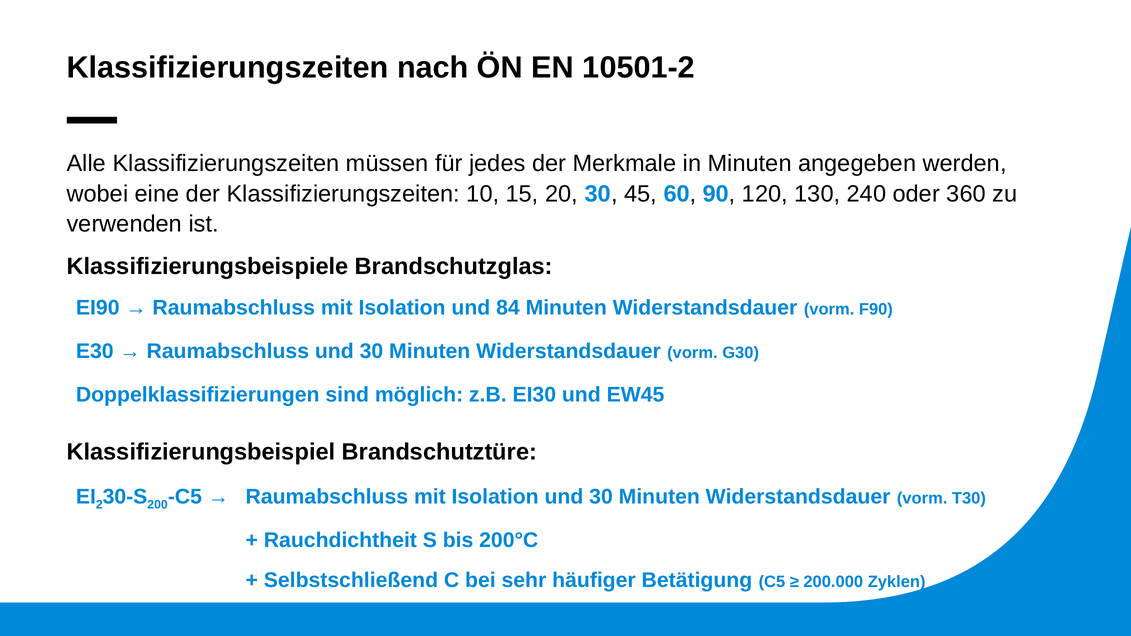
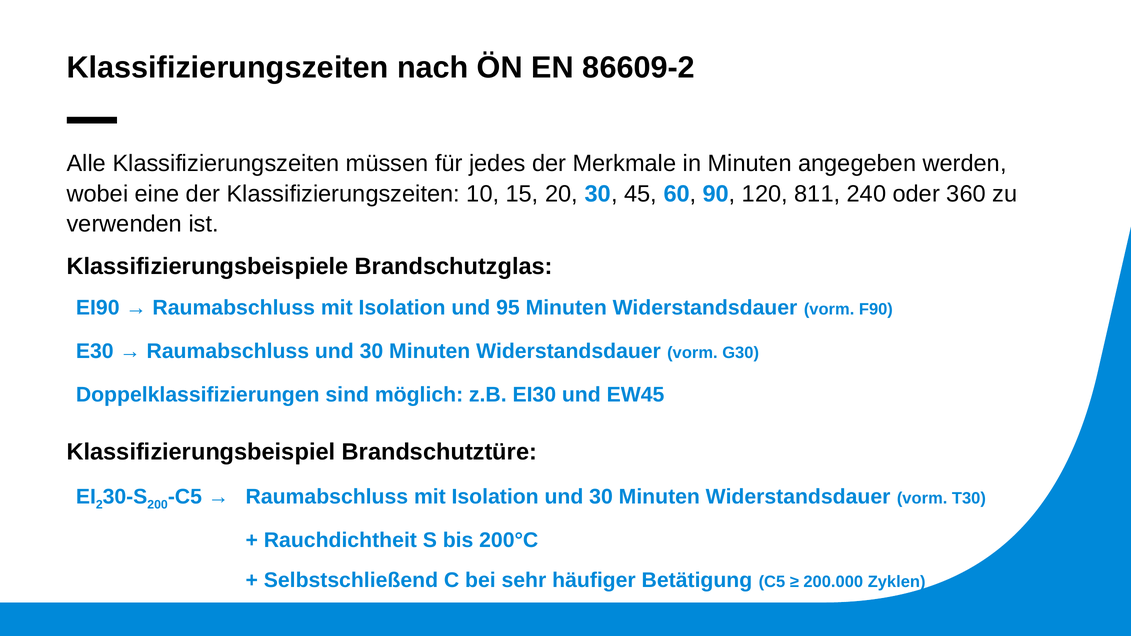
10501-2: 10501-2 -> 86609-2
130: 130 -> 811
84: 84 -> 95
